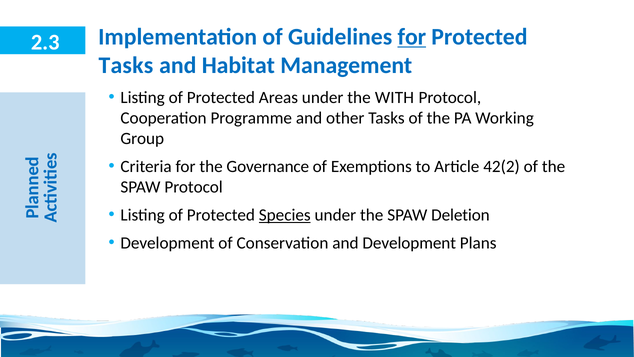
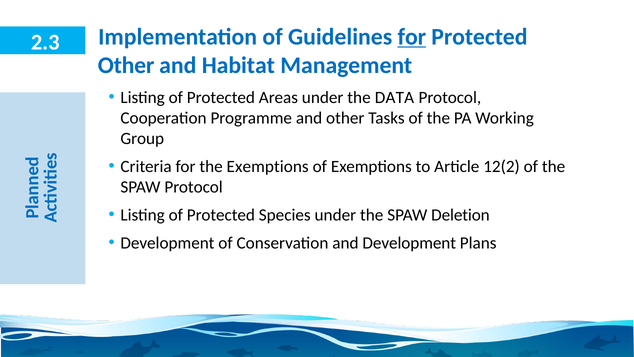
Tasks at (126, 65): Tasks -> Other
WITH: WITH -> DATA
the Governance: Governance -> Exemptions
42(2: 42(2 -> 12(2
Species underline: present -> none
